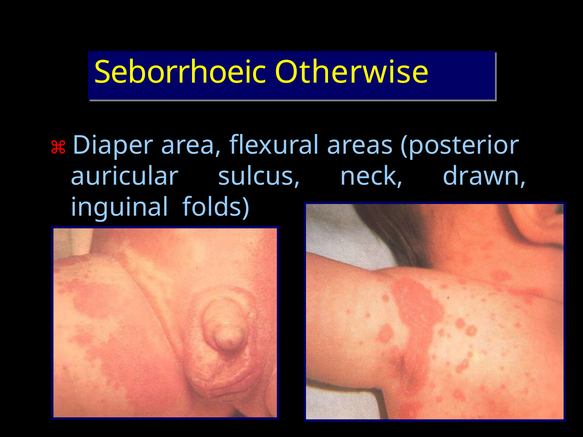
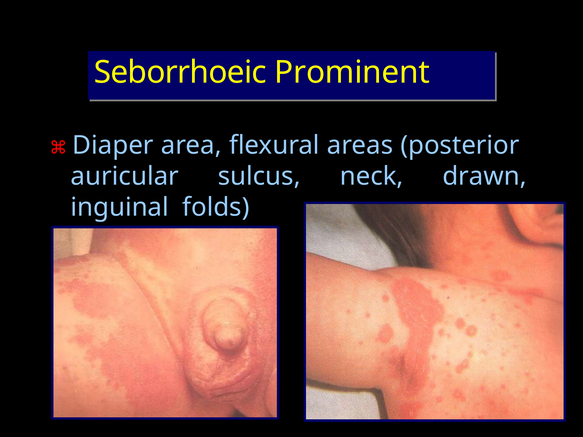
Otherwise: Otherwise -> Prominent
